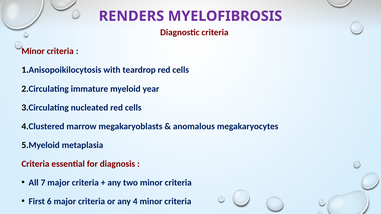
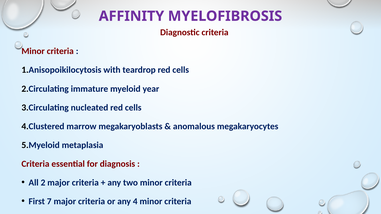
RENDERS: RENDERS -> AFFINITY
7: 7 -> 2
6: 6 -> 7
